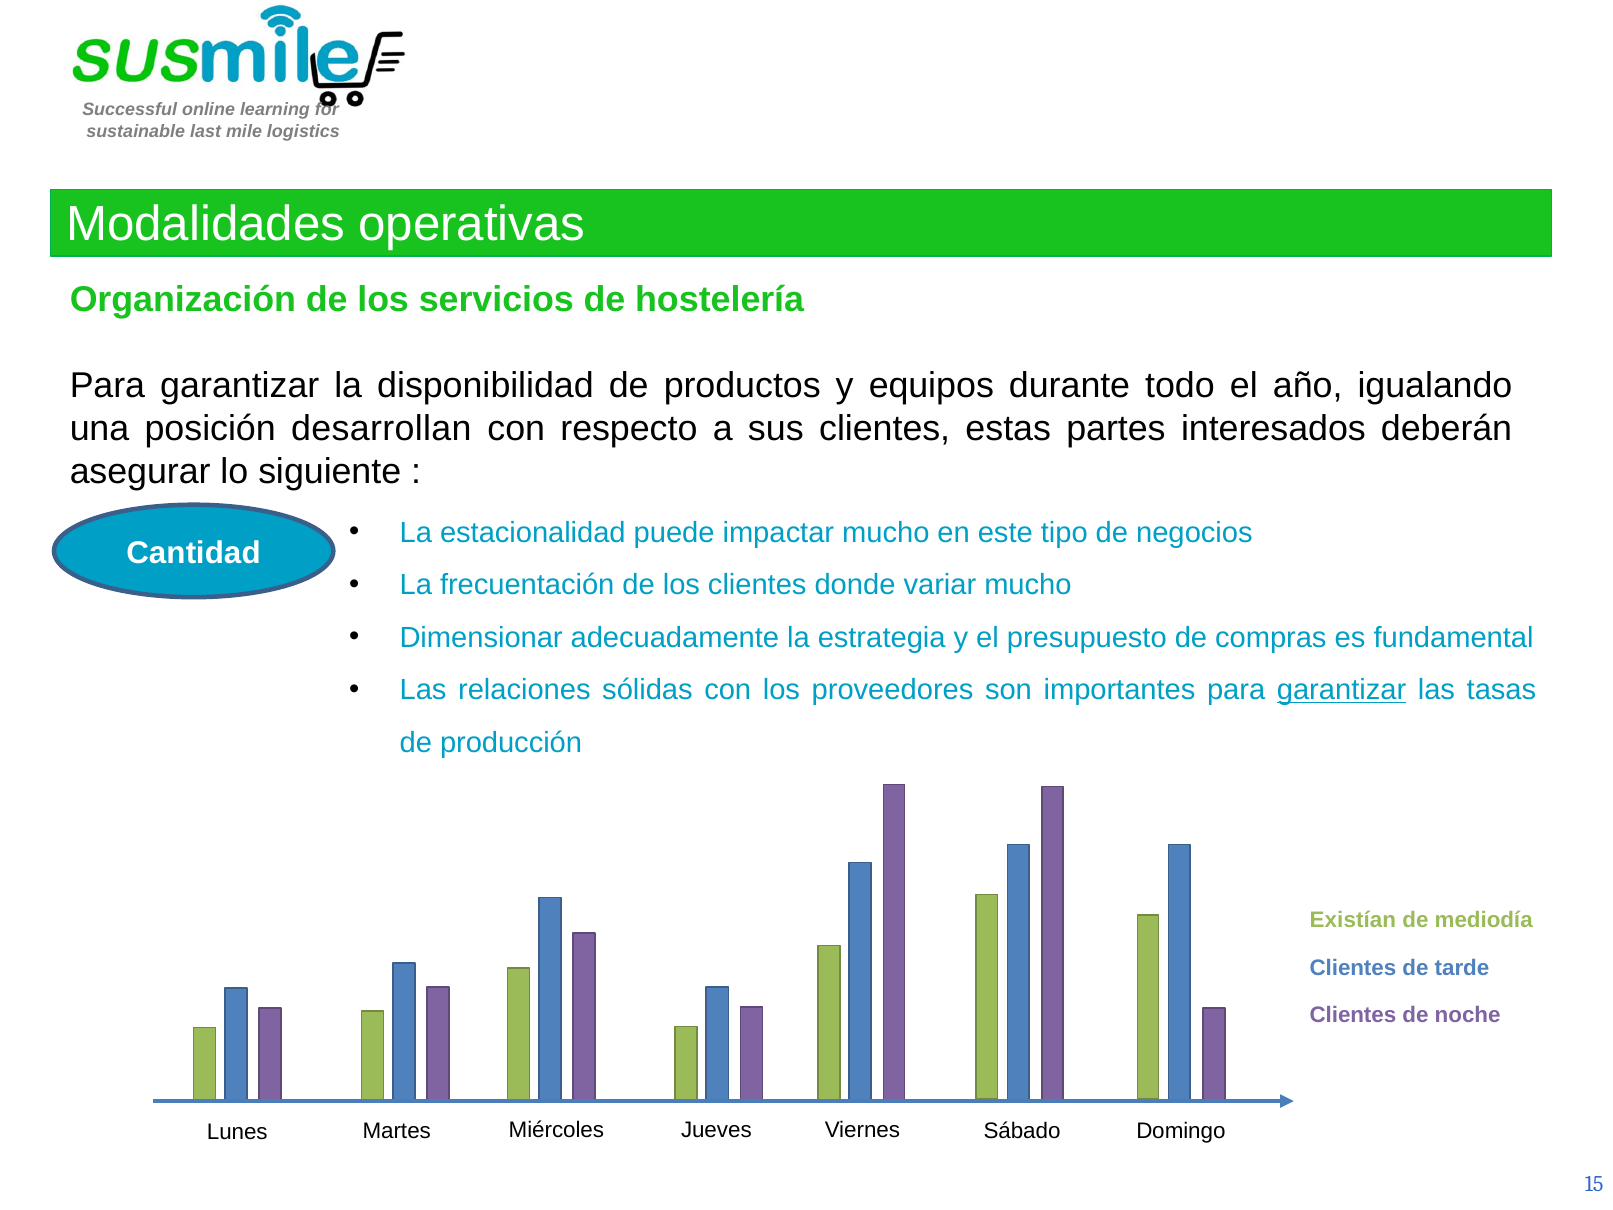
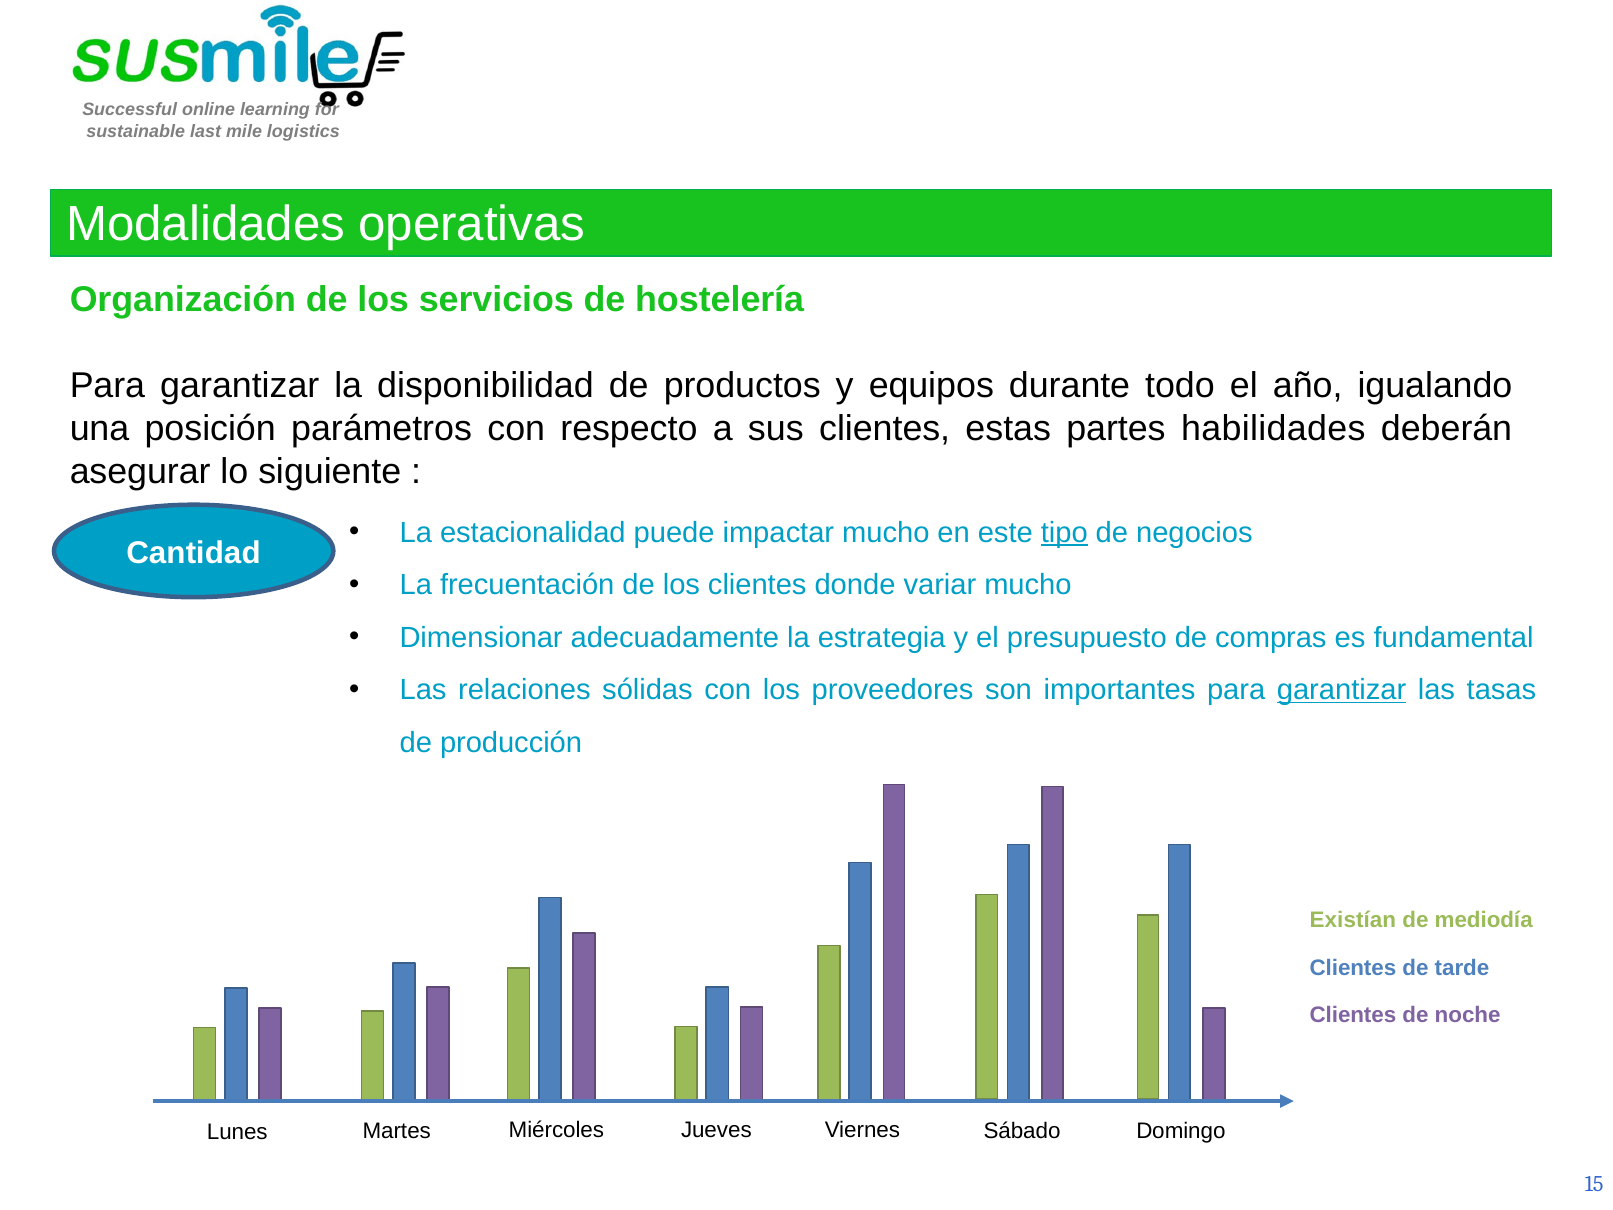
desarrollan: desarrollan -> parámetros
interesados: interesados -> habilidades
tipo underline: none -> present
